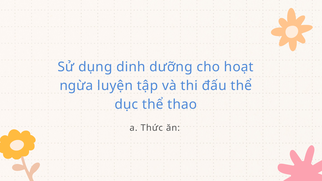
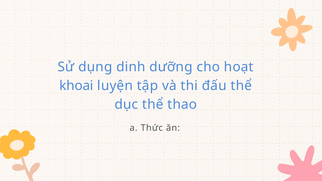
ngừa: ngừa -> khoai
